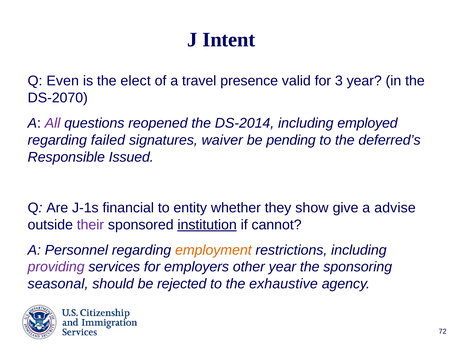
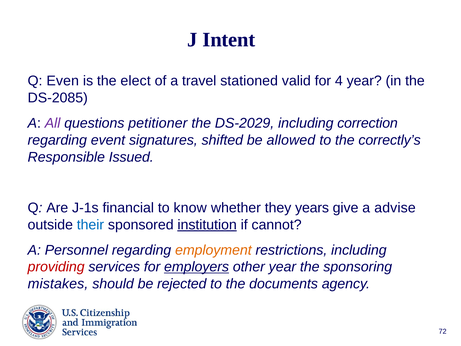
presence: presence -> stationed
3: 3 -> 4
DS-2070: DS-2070 -> DS-2085
reopened: reopened -> petitioner
DS-2014: DS-2014 -> DS-2029
employed: employed -> correction
failed: failed -> event
waiver: waiver -> shifted
pending: pending -> allowed
deferred’s: deferred’s -> correctly’s
entity: entity -> know
show: show -> years
their colour: purple -> blue
providing colour: purple -> red
employers underline: none -> present
seasonal: seasonal -> mistakes
exhaustive: exhaustive -> documents
